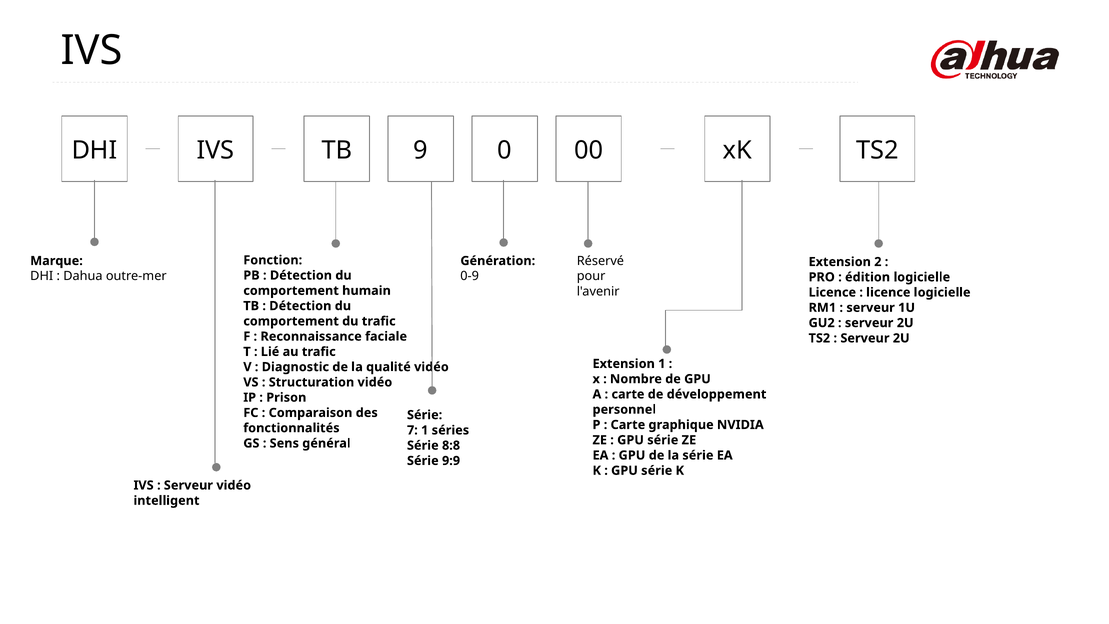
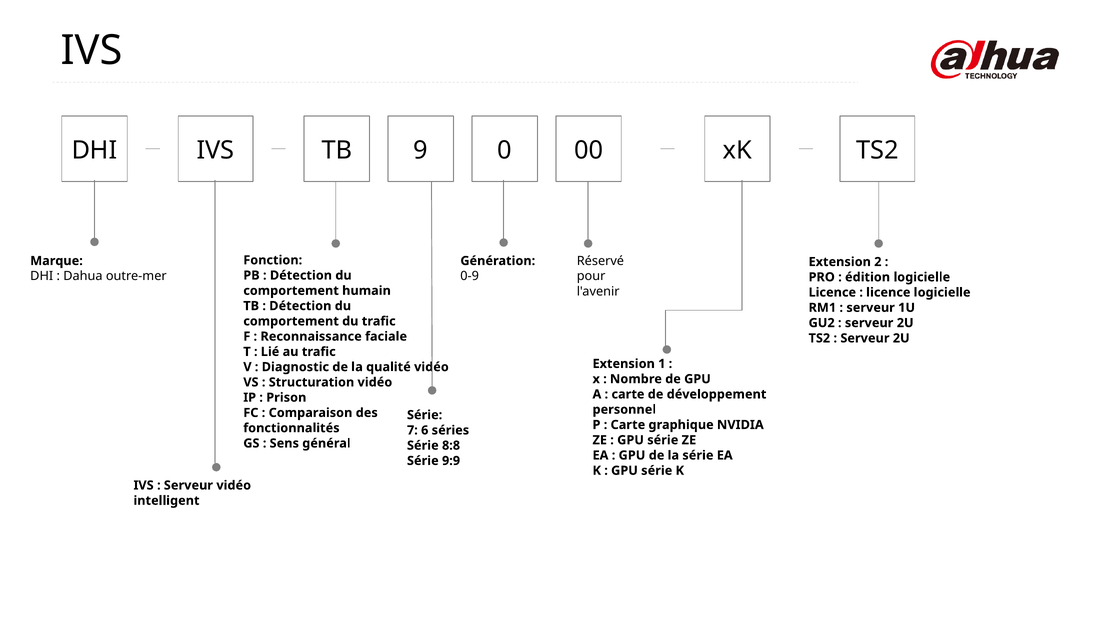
7 1: 1 -> 6
